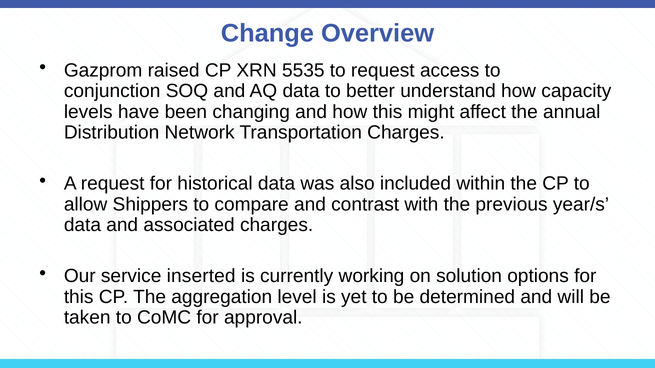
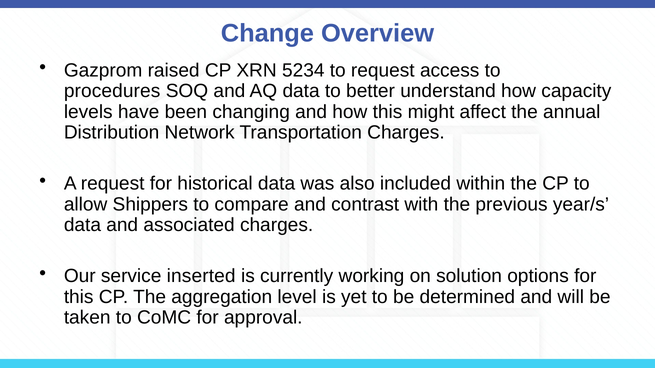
5535: 5535 -> 5234
conjunction: conjunction -> procedures
